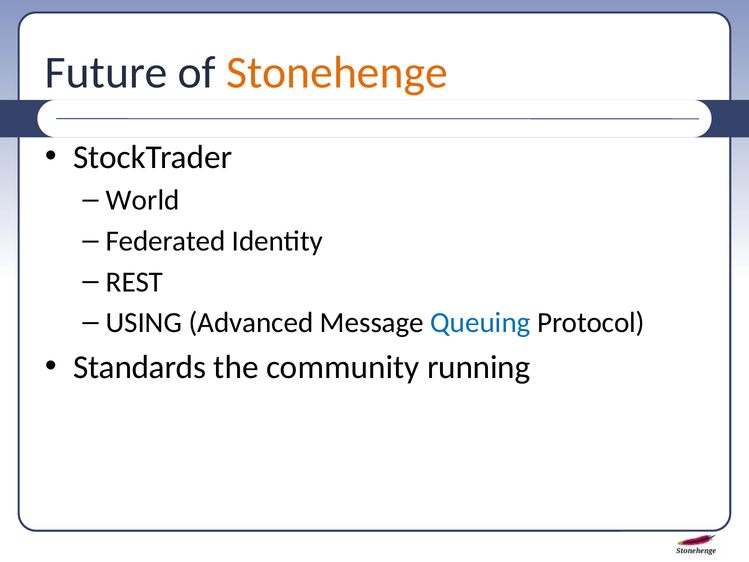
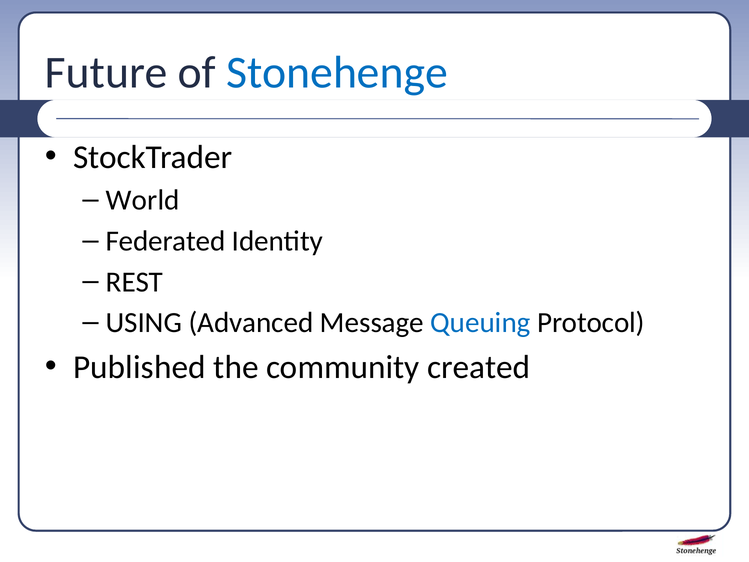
Stonehenge colour: orange -> blue
Standards: Standards -> Published
running: running -> created
